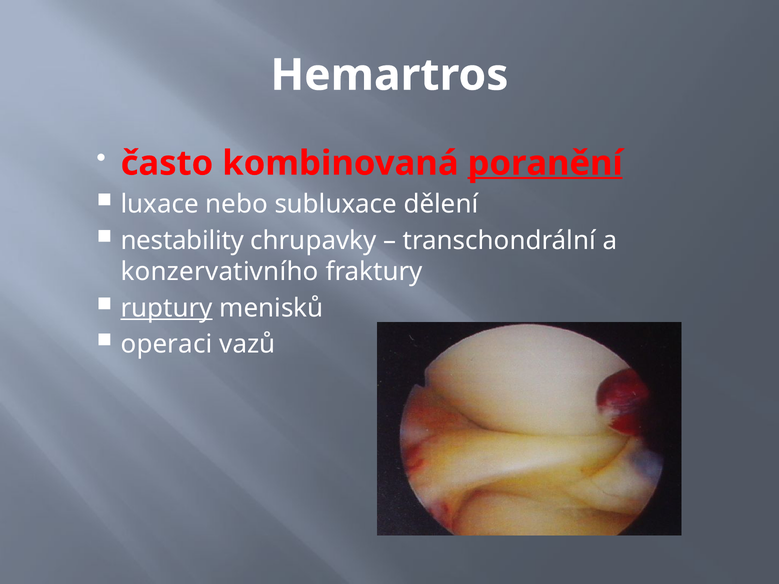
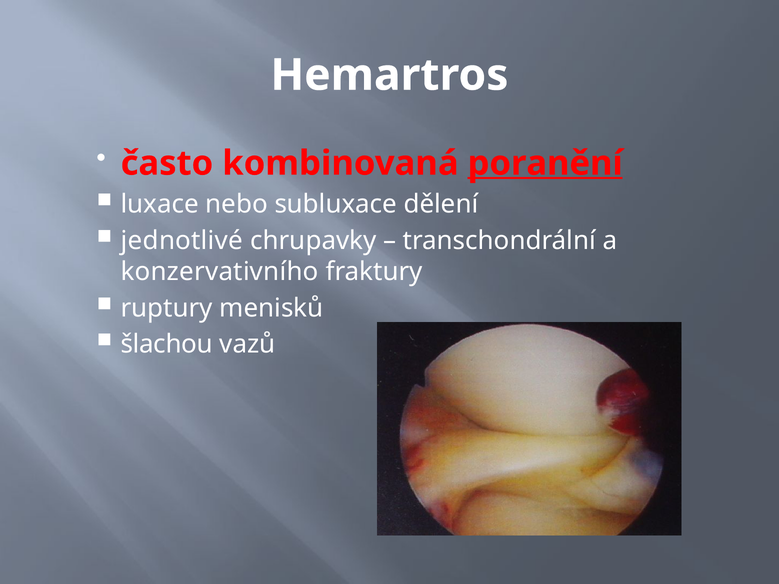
nestability: nestability -> jednotlivé
ruptury underline: present -> none
operaci: operaci -> šlachou
